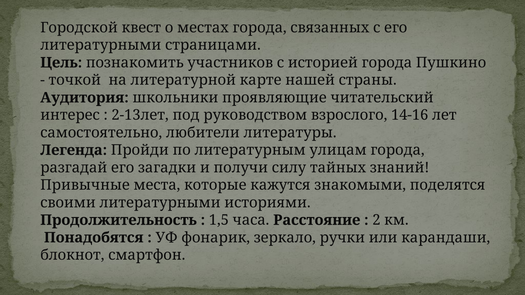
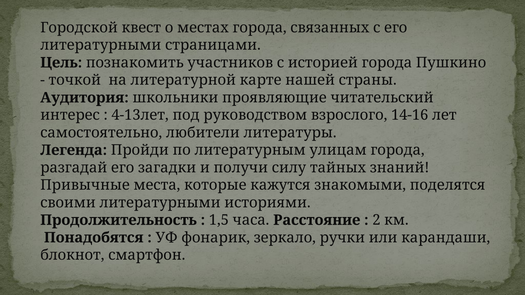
2-13лет: 2-13лет -> 4-13лет
